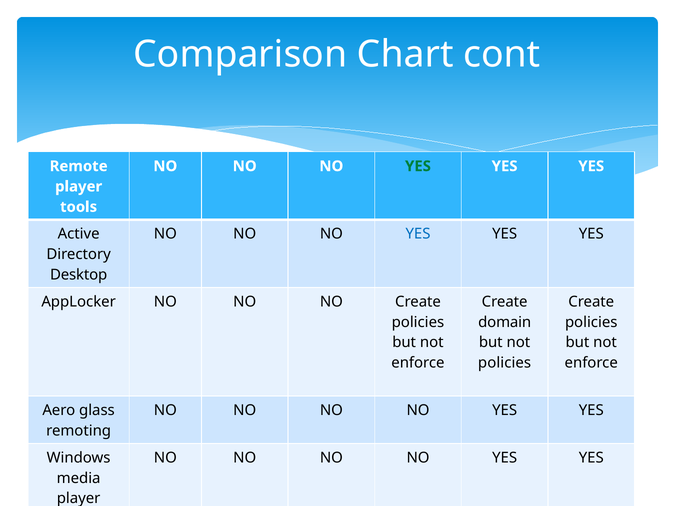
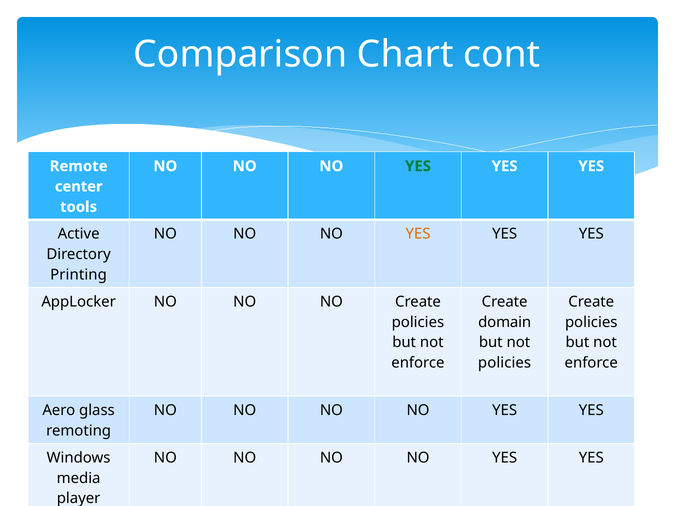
player at (79, 186): player -> center
YES at (418, 234) colour: blue -> orange
Desktop: Desktop -> Printing
